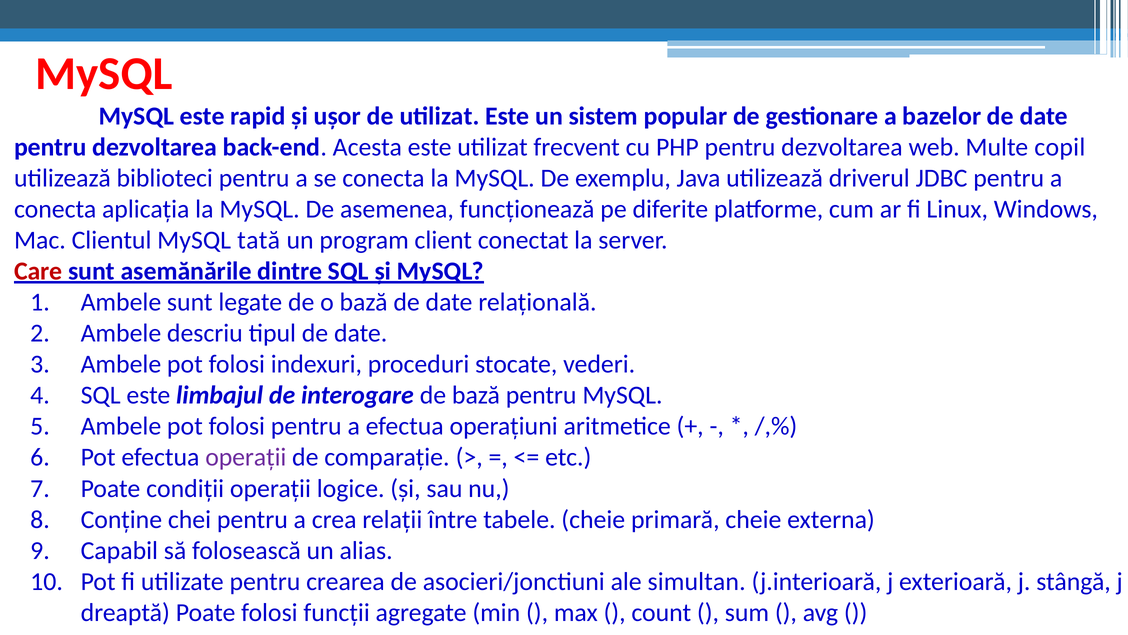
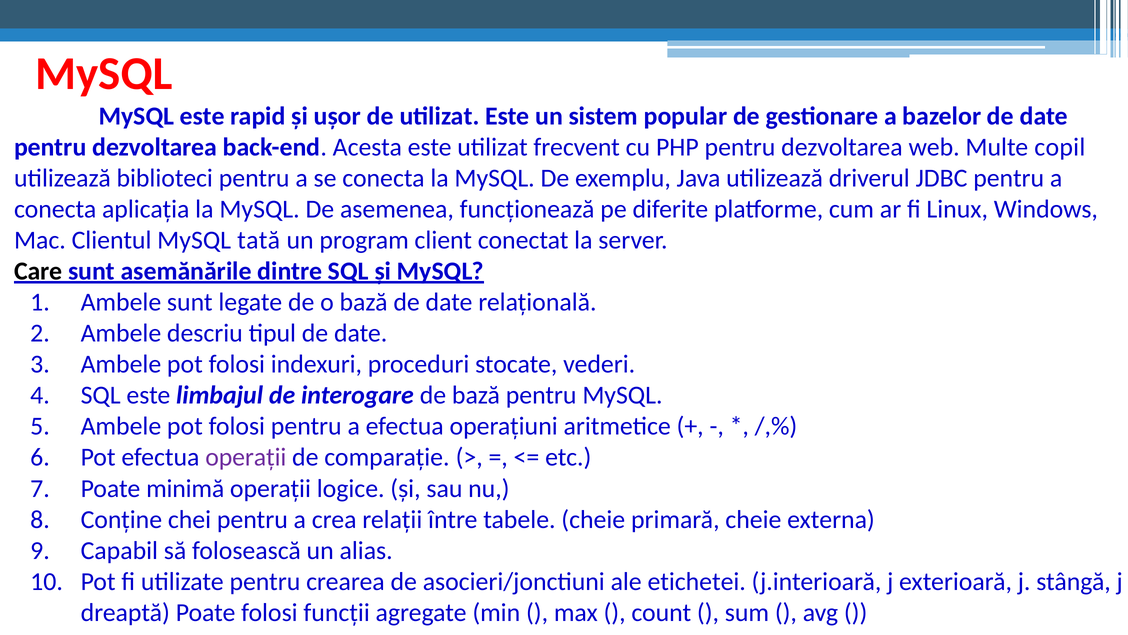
Care colour: red -> black
condiții: condiții -> minimă
simultan: simultan -> etichetei
